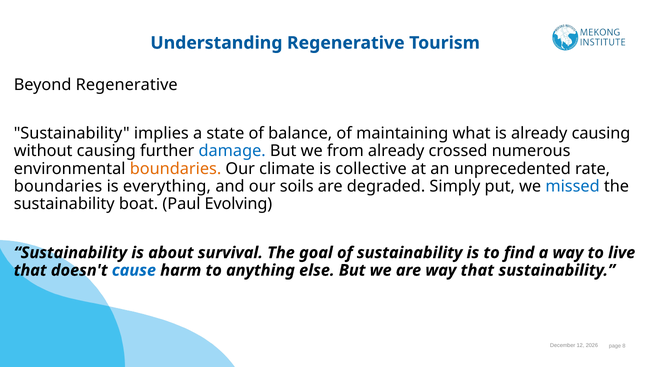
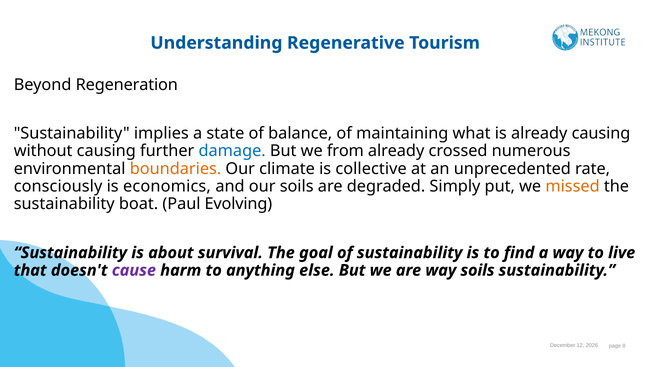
Beyond Regenerative: Regenerative -> Regeneration
boundaries at (58, 186): boundaries -> consciously
everything: everything -> economics
missed colour: blue -> orange
cause colour: blue -> purple
way that: that -> soils
